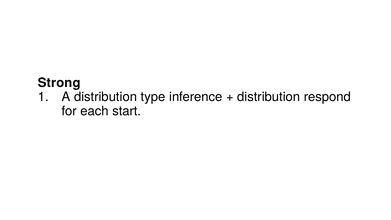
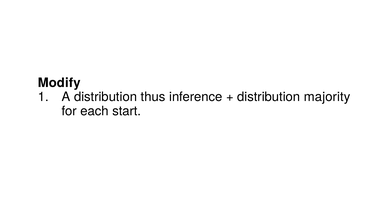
Strong: Strong -> Modify
type: type -> thus
respond: respond -> majority
